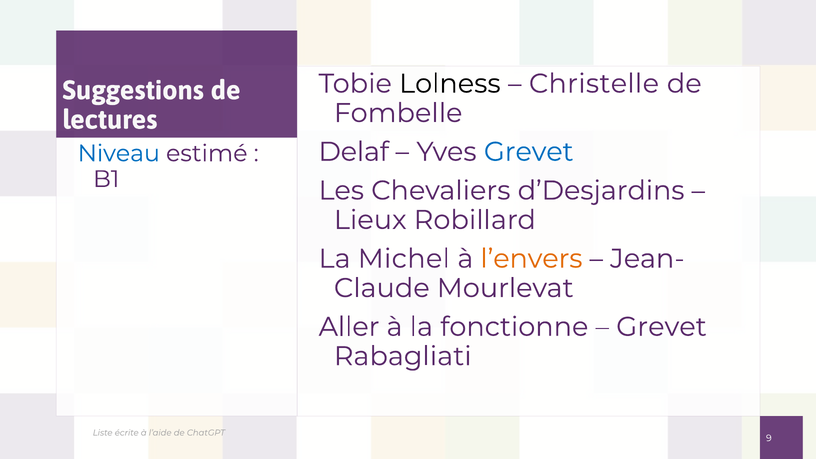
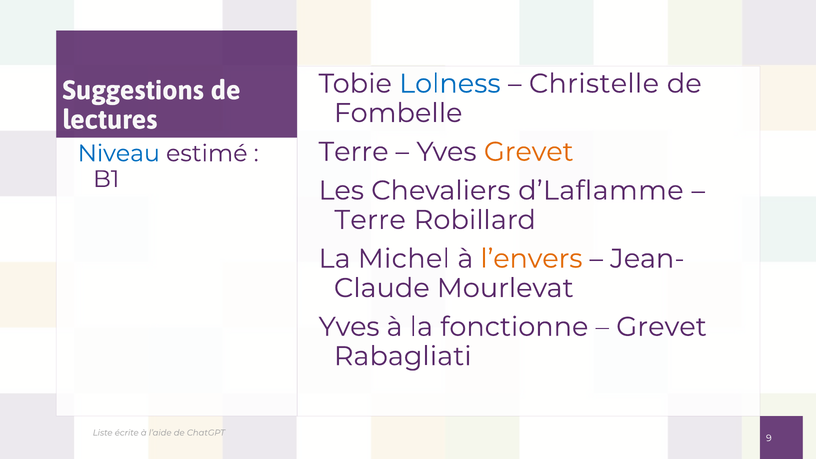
Lolness colour: black -> blue
Delaf at (354, 152): Delaf -> Terre
Grevet at (529, 152) colour: blue -> orange
d’Desjardins: d’Desjardins -> d’Laflamme
Lieux at (370, 220): Lieux -> Terre
Aller at (349, 327): Aller -> Yves
